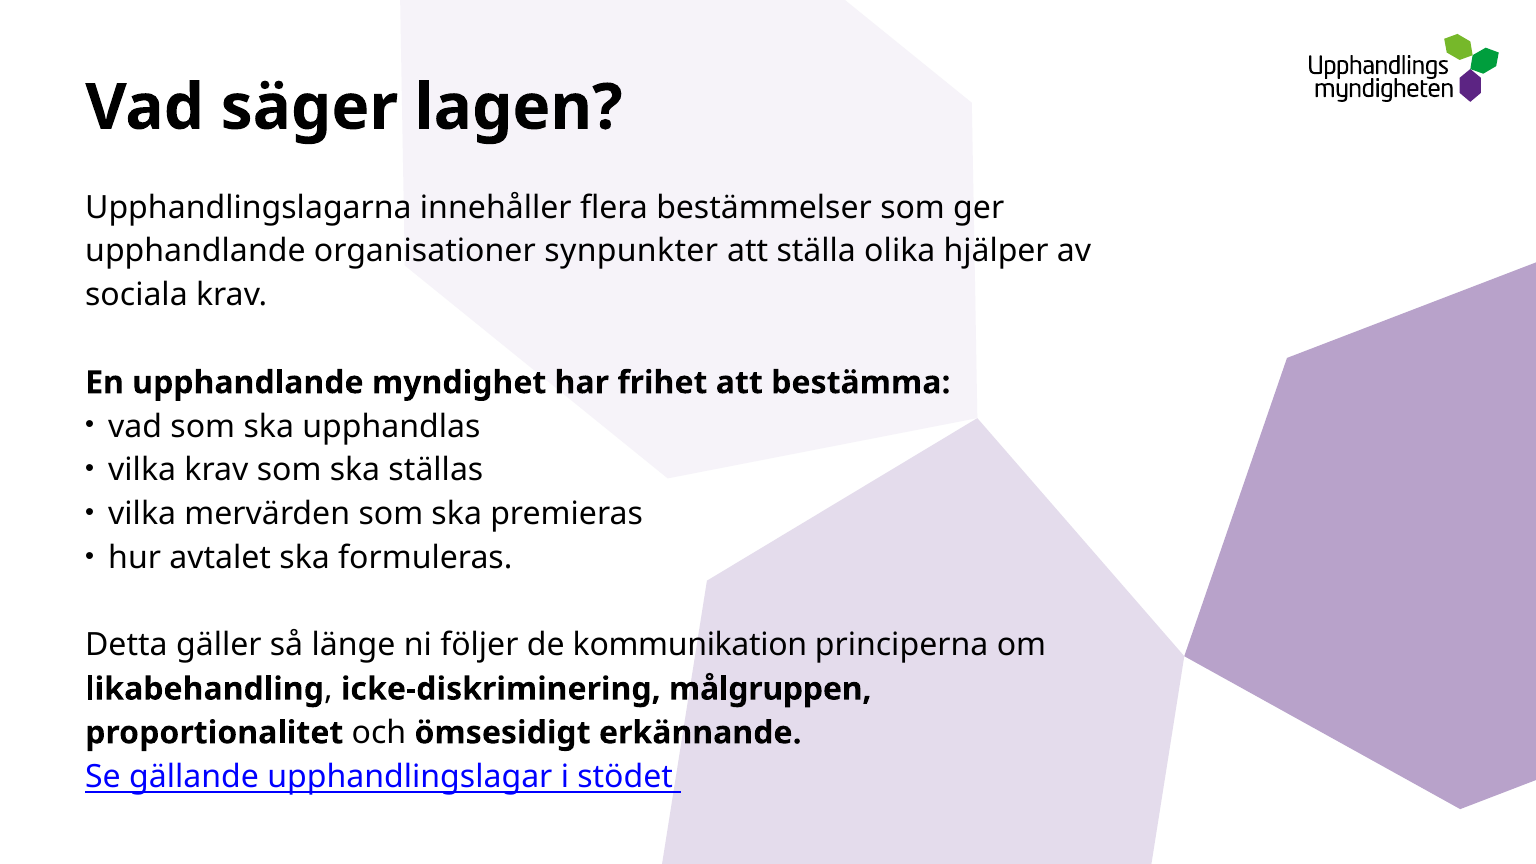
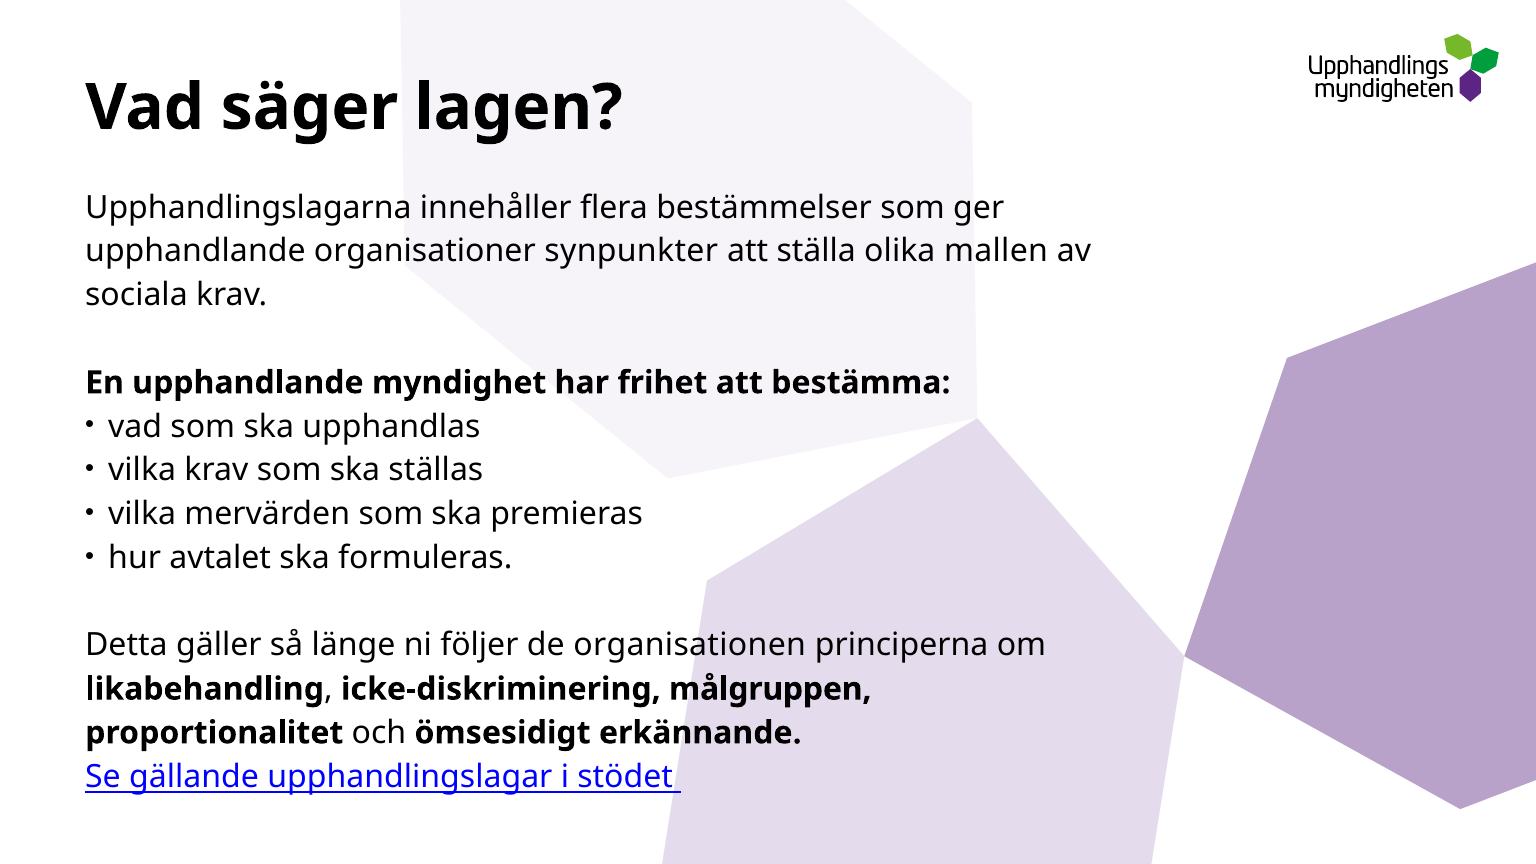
hjälper: hjälper -> mallen
kommunikation: kommunikation -> organisationen
